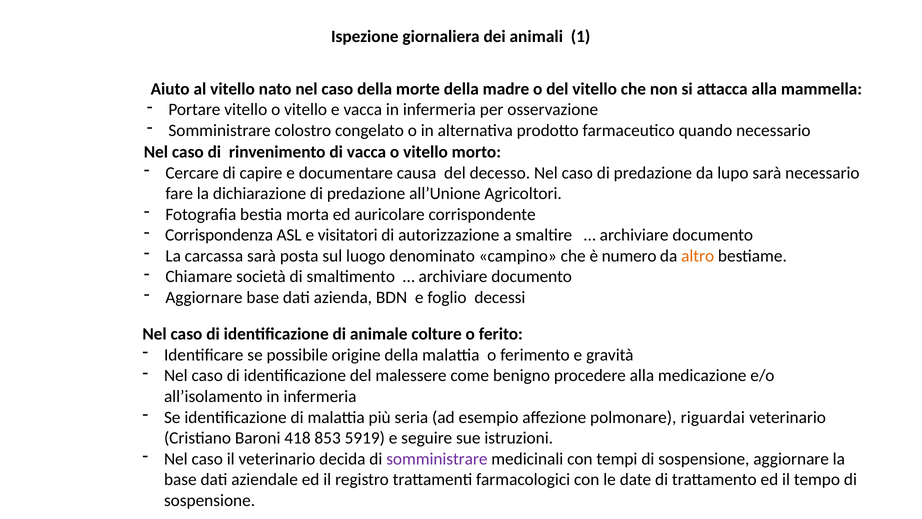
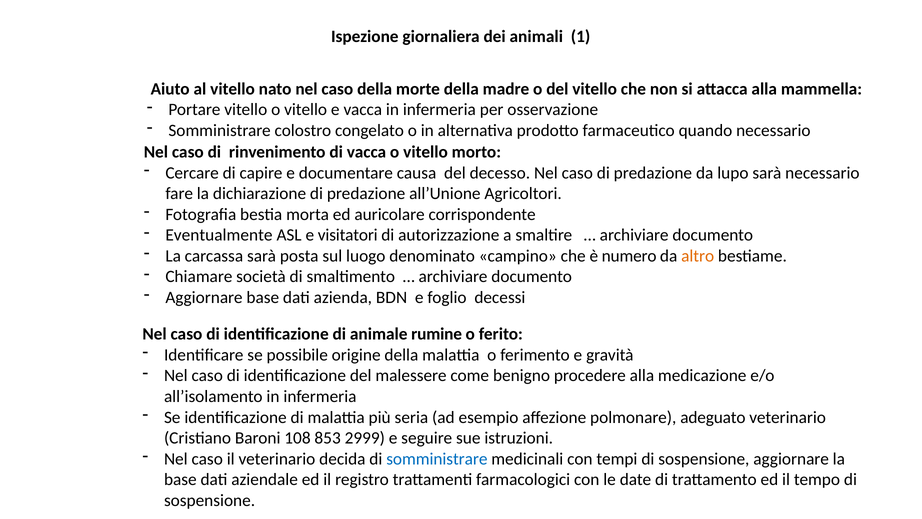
Corrispondenza: Corrispondenza -> Eventualmente
colture: colture -> rumine
riguardai: riguardai -> adeguato
418: 418 -> 108
5919: 5919 -> 2999
somministrare at (437, 458) colour: purple -> blue
